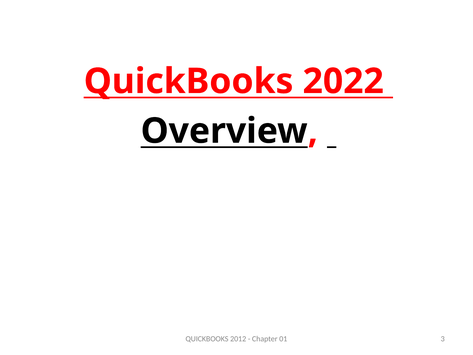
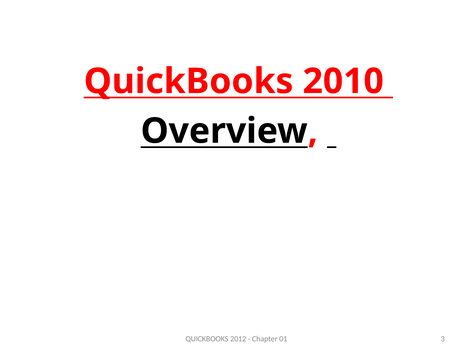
2022: 2022 -> 2010
